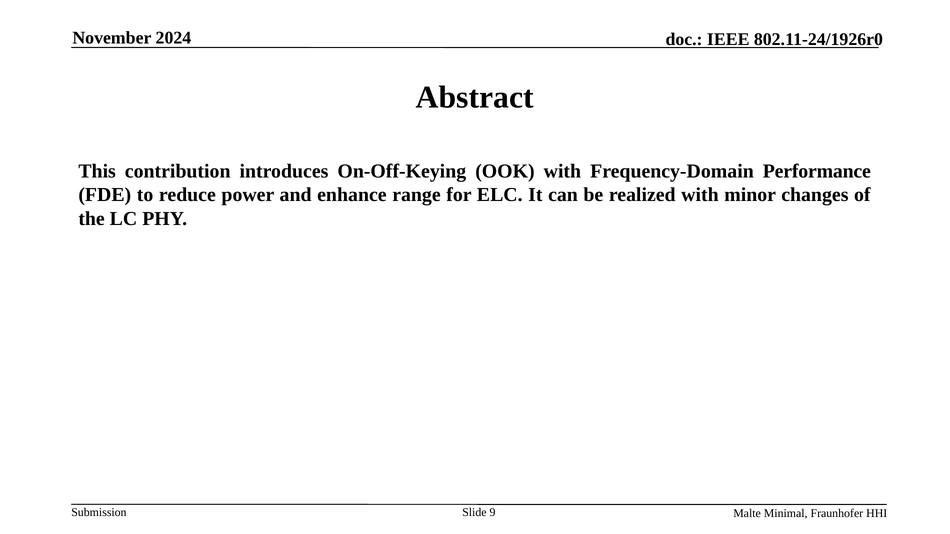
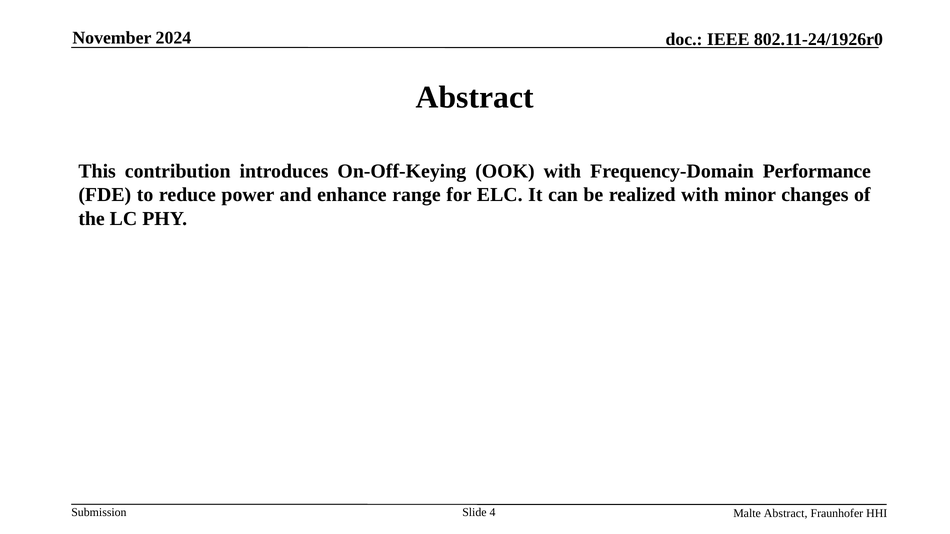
9: 9 -> 4
Malte Minimal: Minimal -> Abstract
